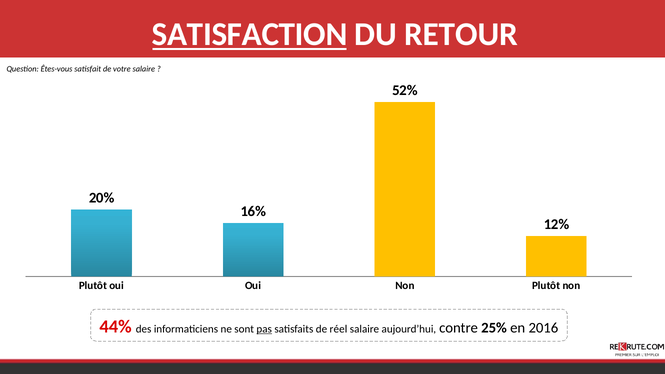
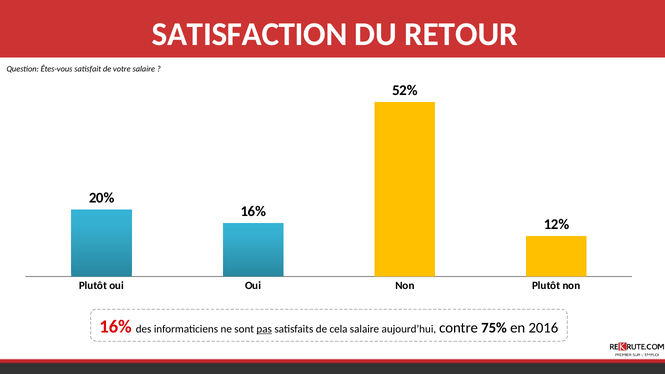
SATISFACTION underline: present -> none
44% at (116, 326): 44% -> 16%
réel: réel -> cela
25%: 25% -> 75%
